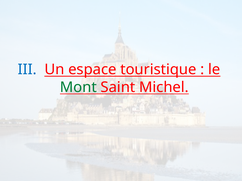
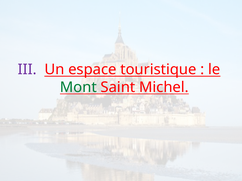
III colour: blue -> purple
